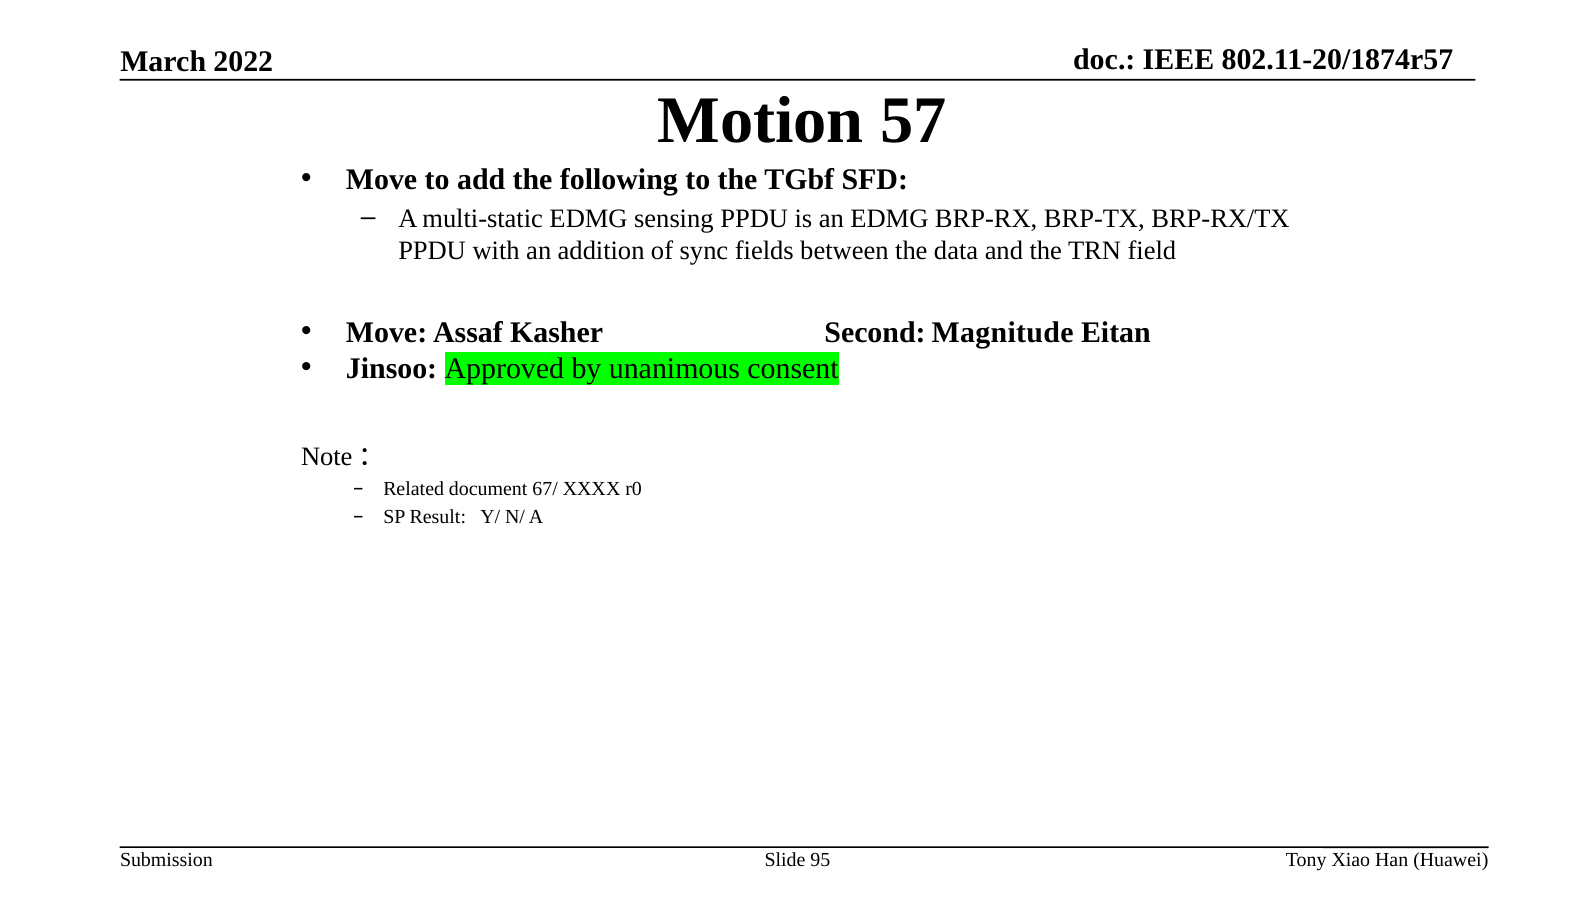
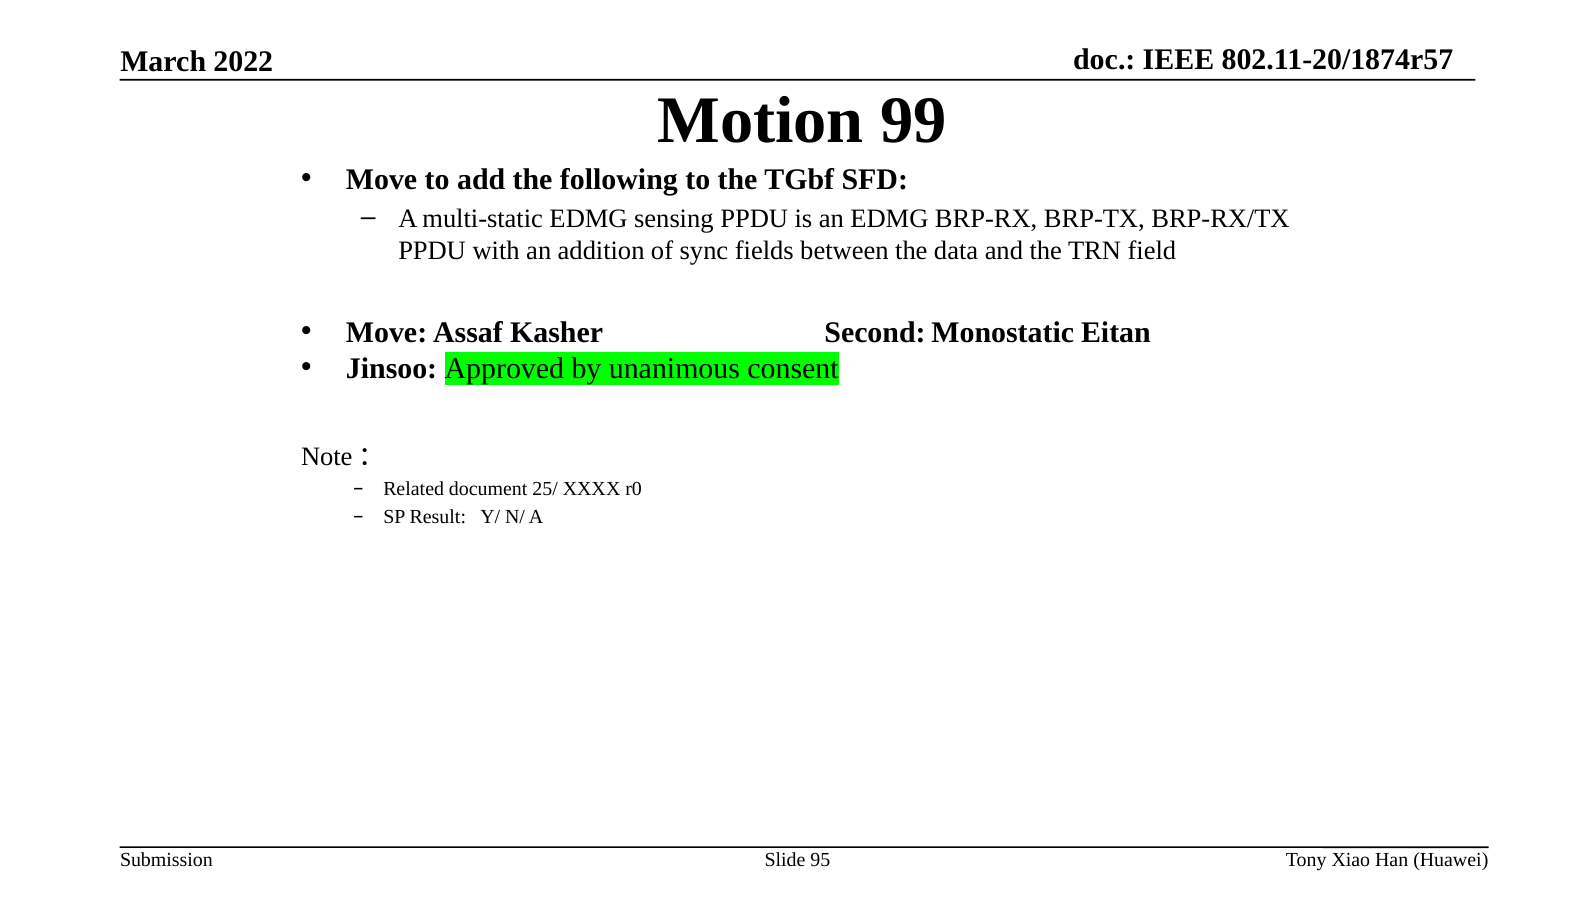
57: 57 -> 99
Magnitude: Magnitude -> Monostatic
67/: 67/ -> 25/
